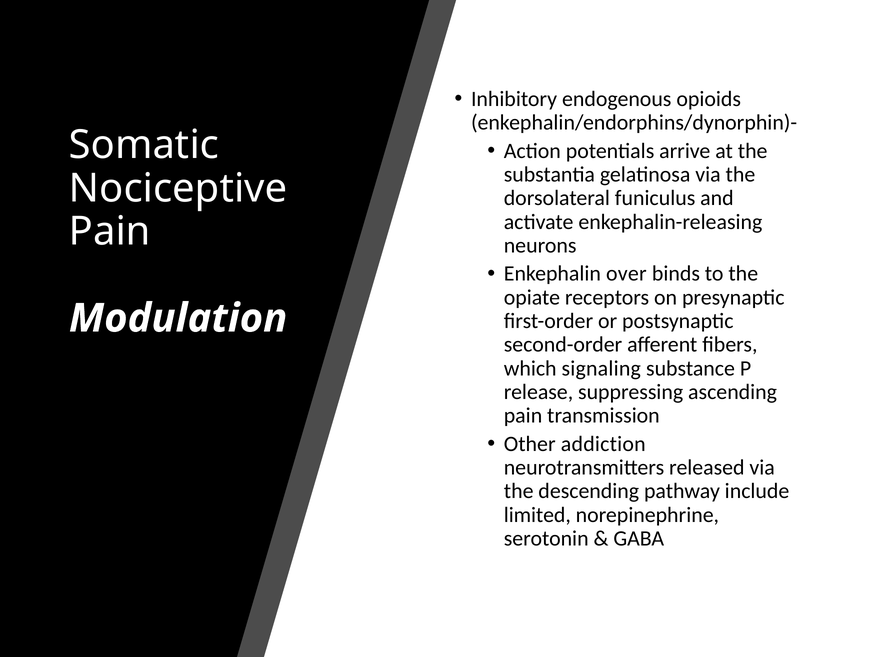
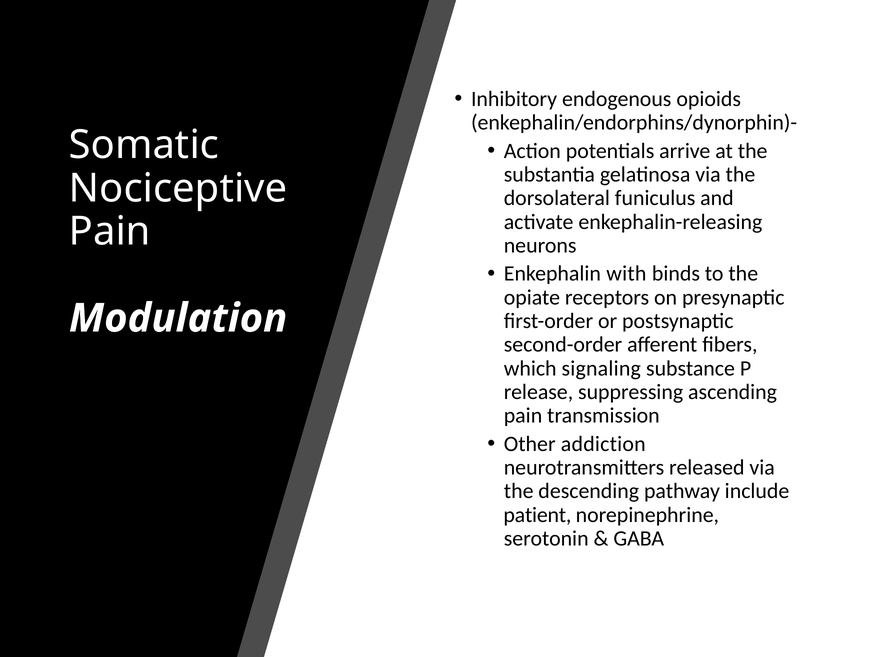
over: over -> with
limited: limited -> patient
